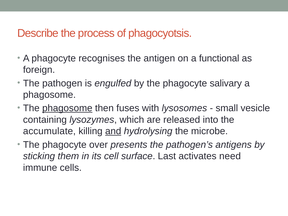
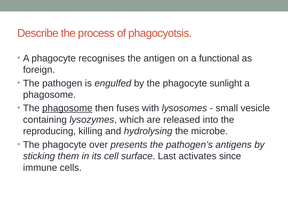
salivary: salivary -> sunlight
accumulate: accumulate -> reproducing
and underline: present -> none
need: need -> since
